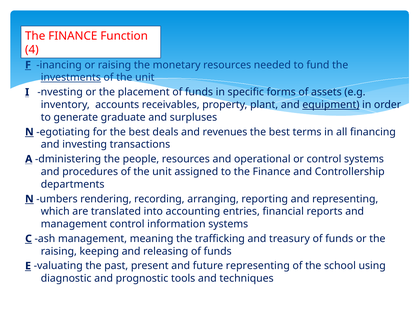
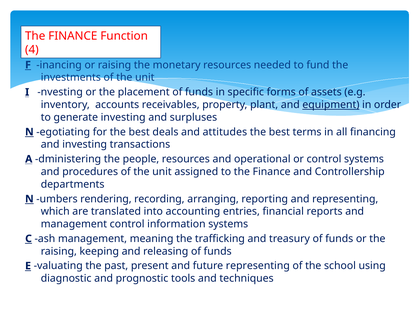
investments underline: present -> none
generate graduate: graduate -> investing
revenues: revenues -> attitudes
